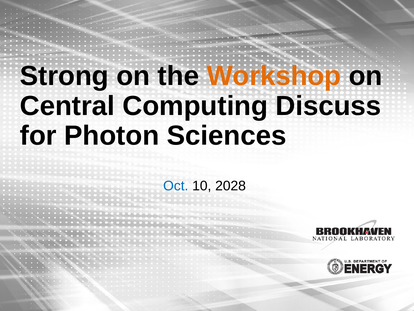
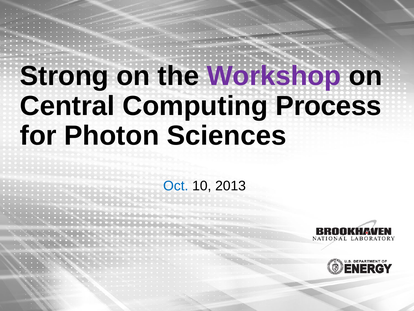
Workshop colour: orange -> purple
Discuss: Discuss -> Process
2028: 2028 -> 2013
